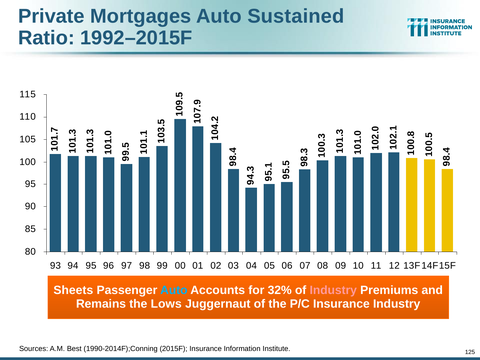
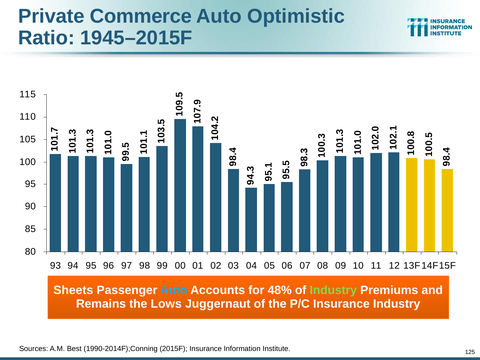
Mortgages: Mortgages -> Commerce
Sustained: Sustained -> Optimistic
1992–2015F: 1992–2015F -> 1945–2015F
32%: 32% -> 48%
Industry at (333, 290) colour: pink -> light green
